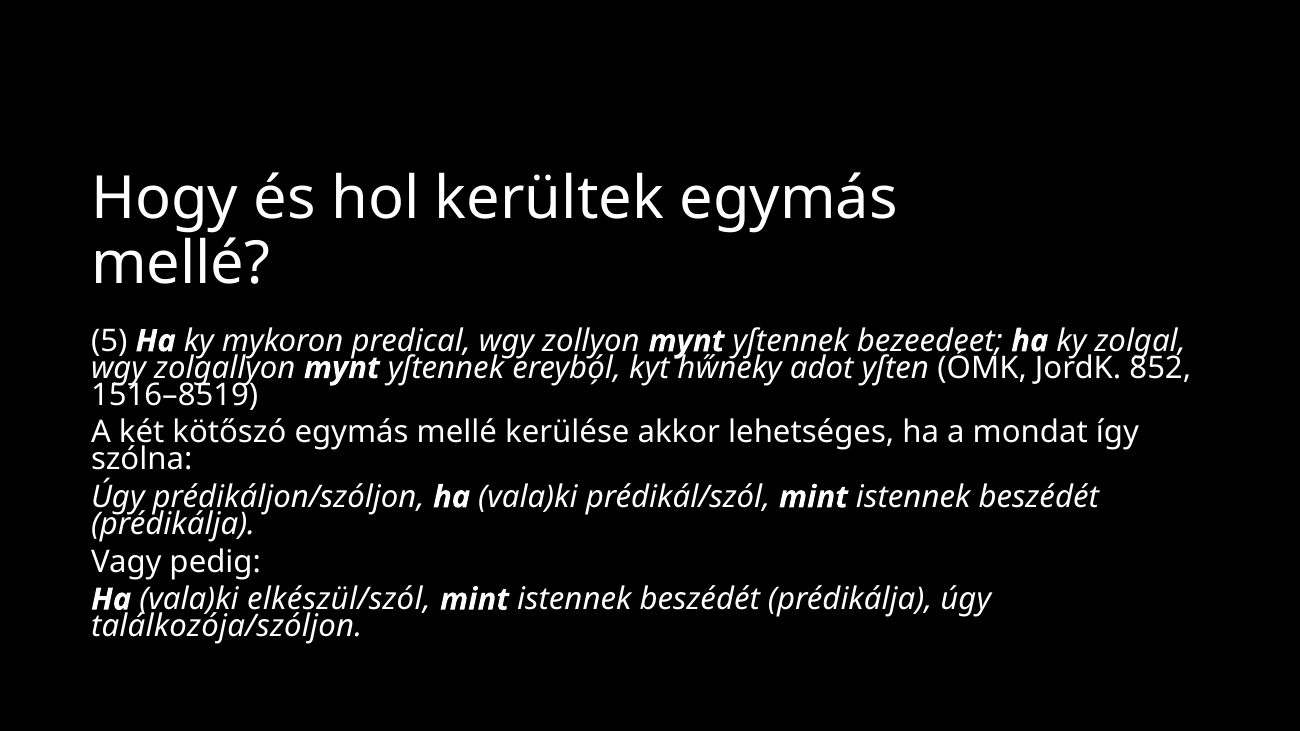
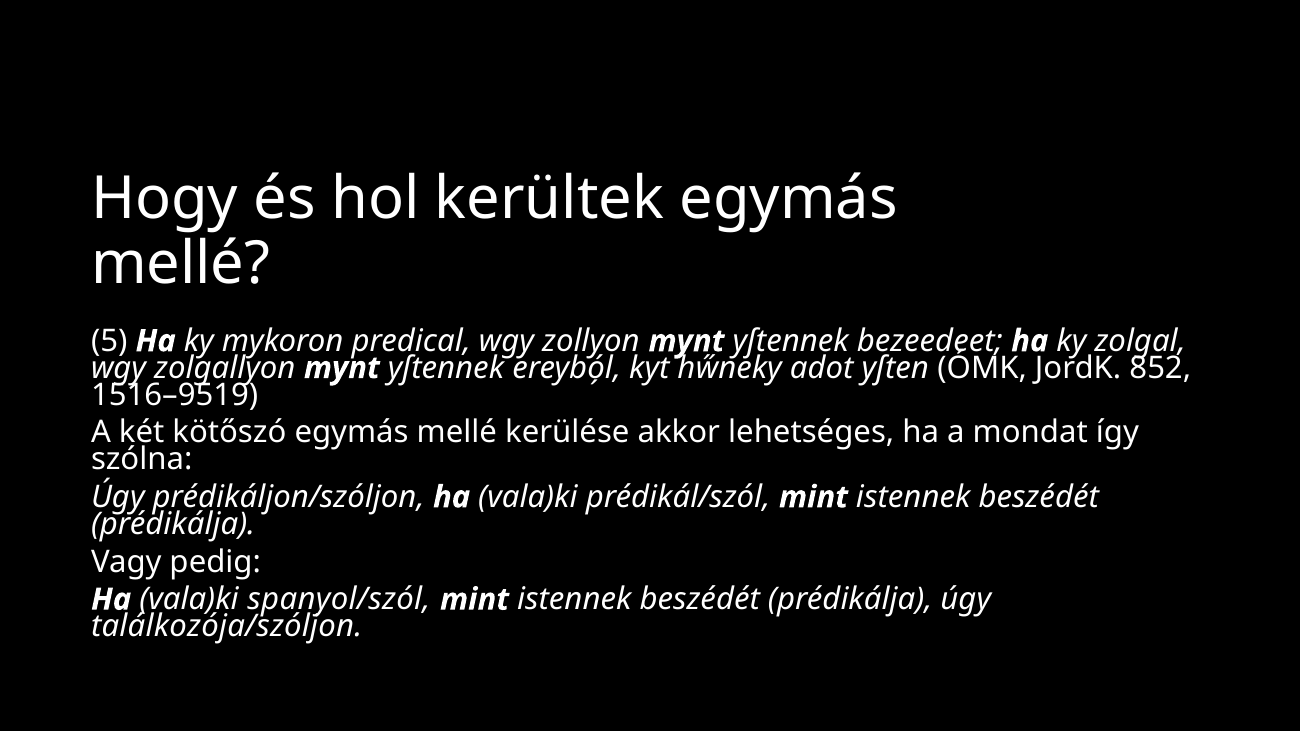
1516–8519: 1516–8519 -> 1516–9519
elkészül/szól: elkészül/szól -> spanyol/szól
